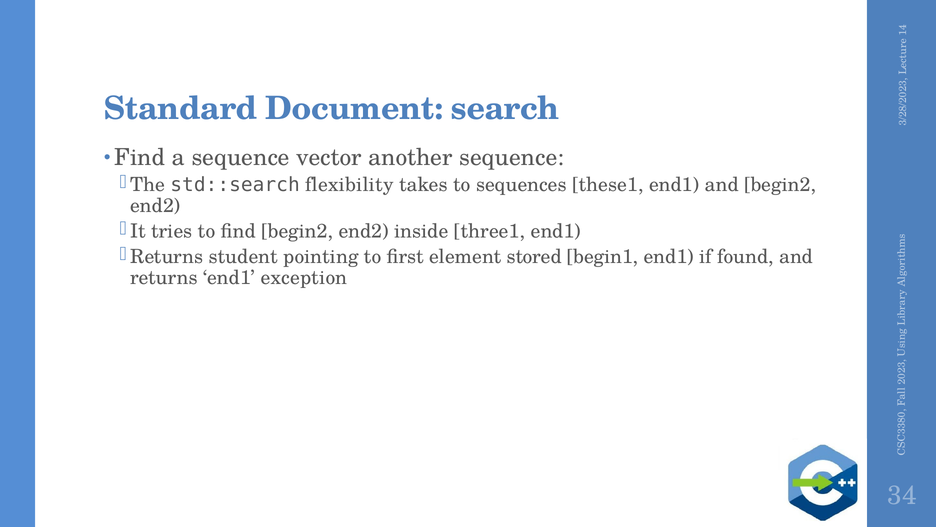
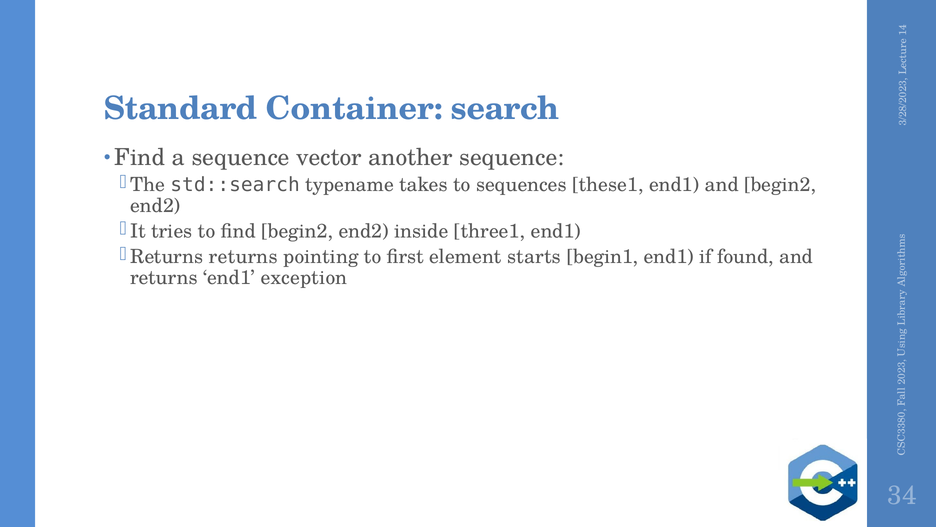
Document: Document -> Container
flexibility: flexibility -> typename
Returns student: student -> returns
stored: stored -> starts
